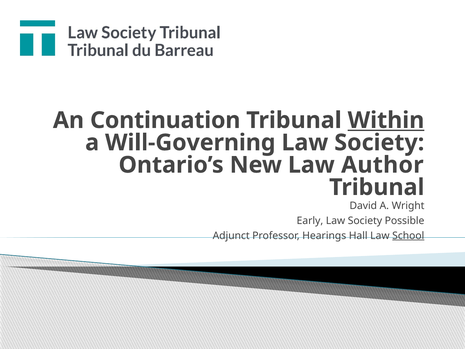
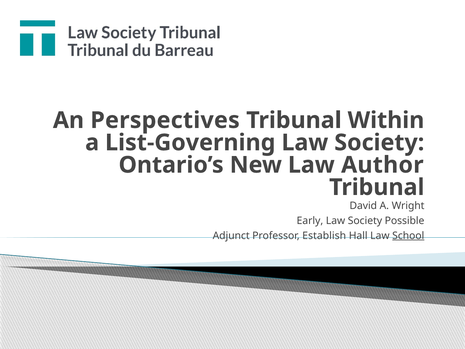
Continuation: Continuation -> Perspectives
Within underline: present -> none
Will-Governing: Will-Governing -> List-Governing
Hearings: Hearings -> Establish
